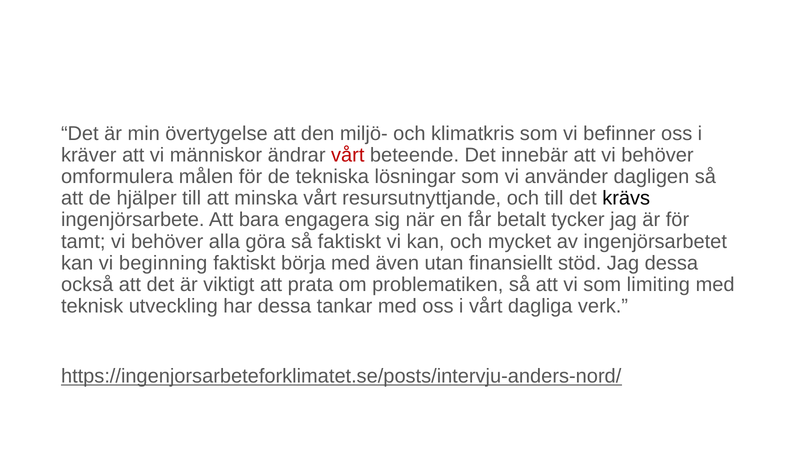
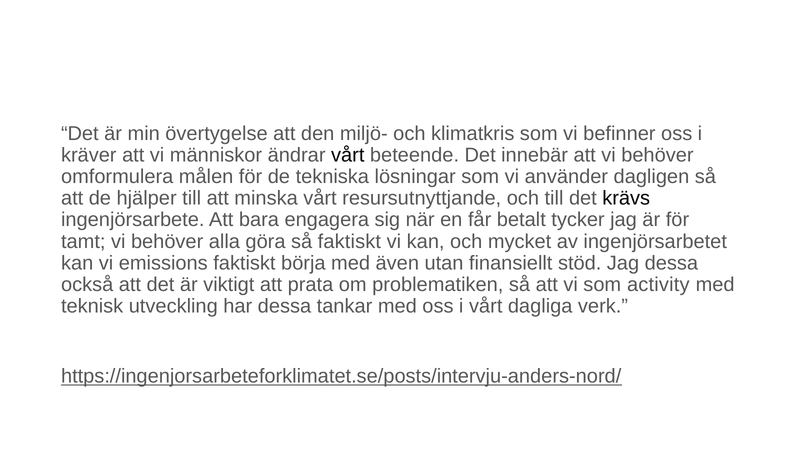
vårt at (348, 155) colour: red -> black
beginning: beginning -> emissions
limiting: limiting -> activity
